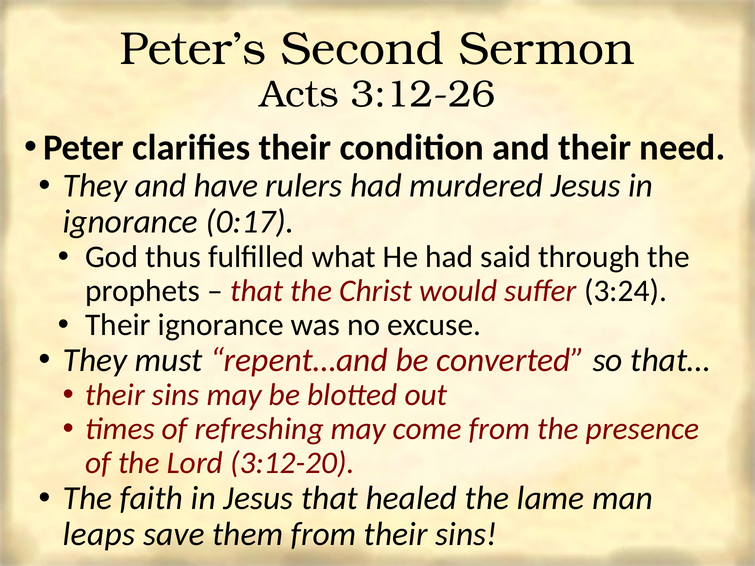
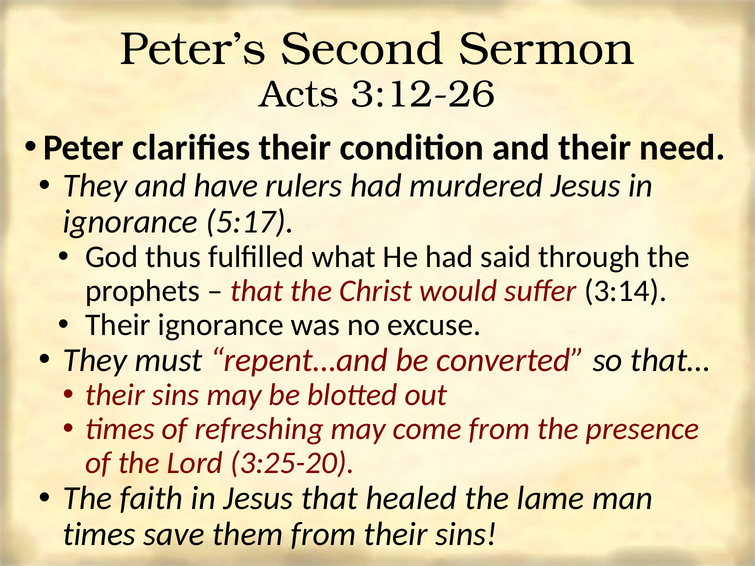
0:17: 0:17 -> 5:17
3:24: 3:24 -> 3:14
3:12-20: 3:12-20 -> 3:25-20
leaps at (99, 535): leaps -> times
